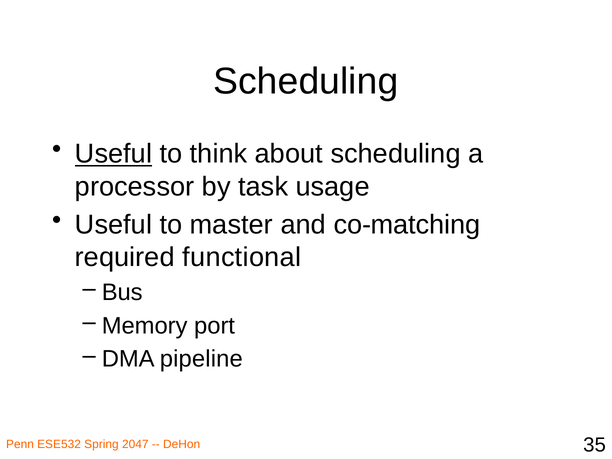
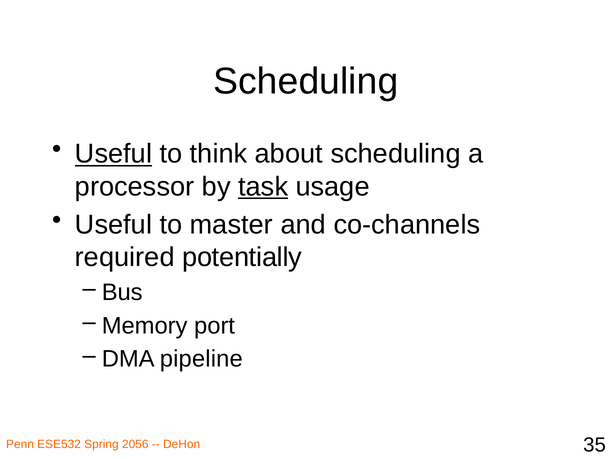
task underline: none -> present
co-matching: co-matching -> co-channels
functional: functional -> potentially
2047: 2047 -> 2056
